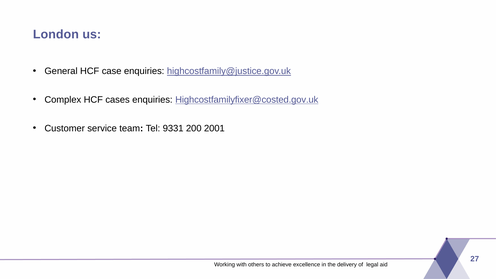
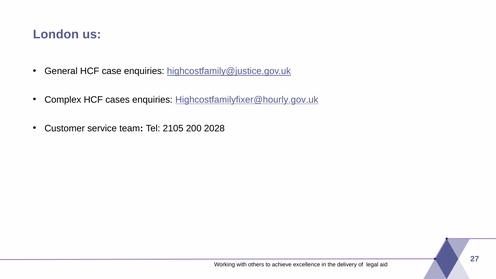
Highcostfamilyfixer@costed.gov.uk: Highcostfamilyfixer@costed.gov.uk -> Highcostfamilyfixer@hourly.gov.uk
9331: 9331 -> 2105
2001: 2001 -> 2028
